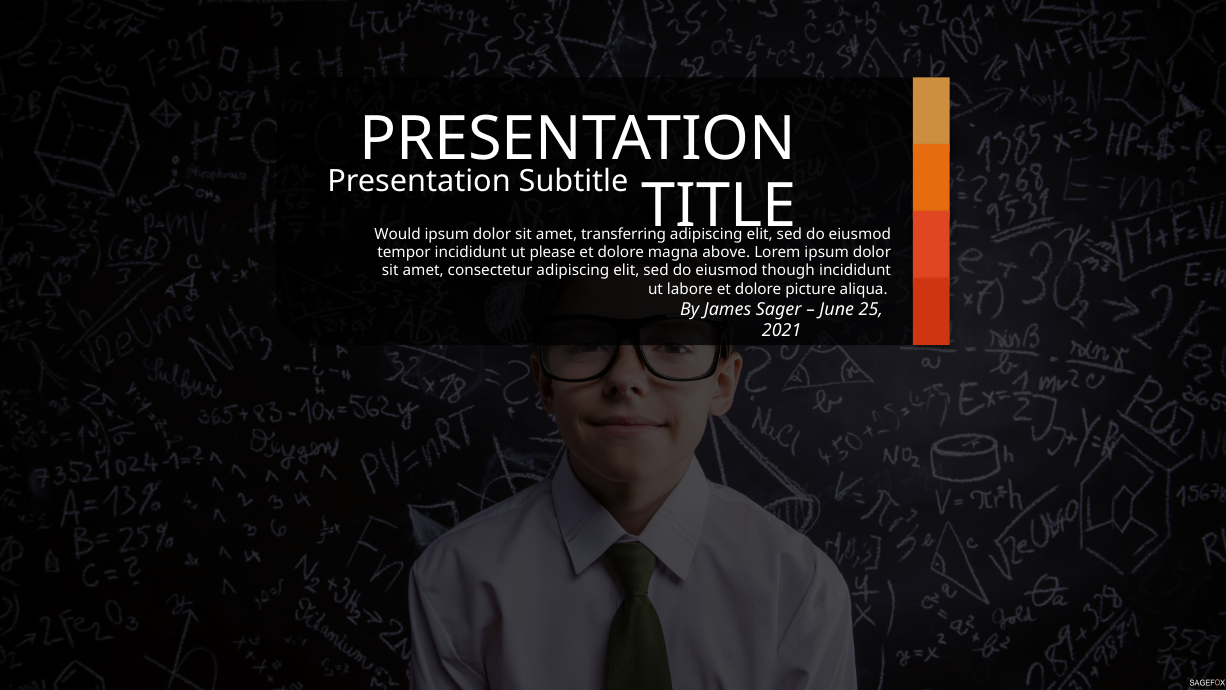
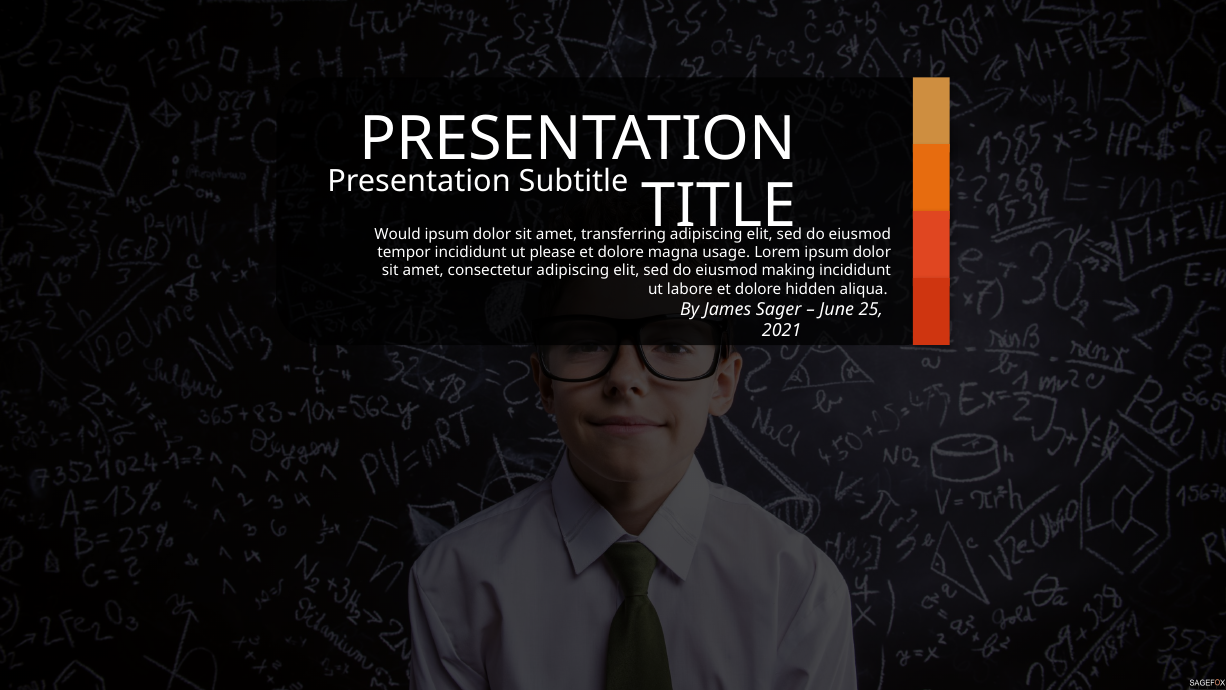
above: above -> usage
though: though -> making
picture: picture -> hidden
